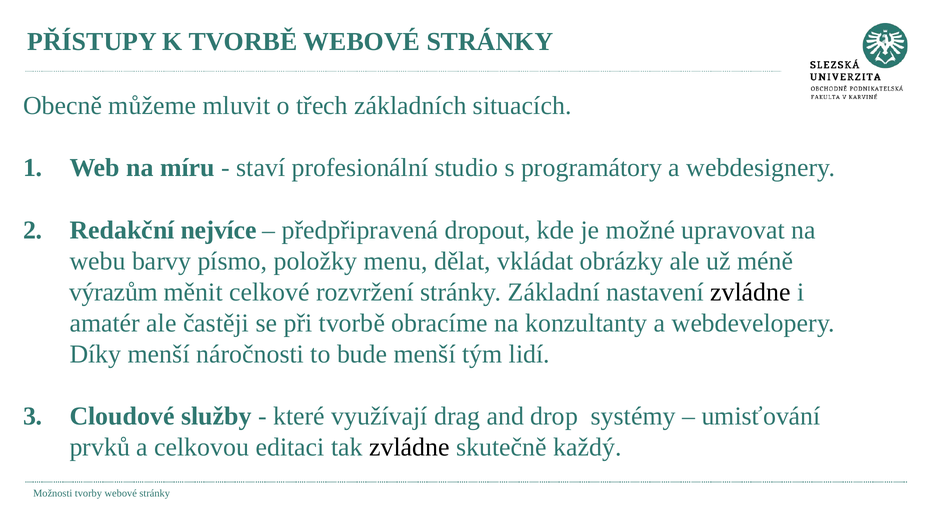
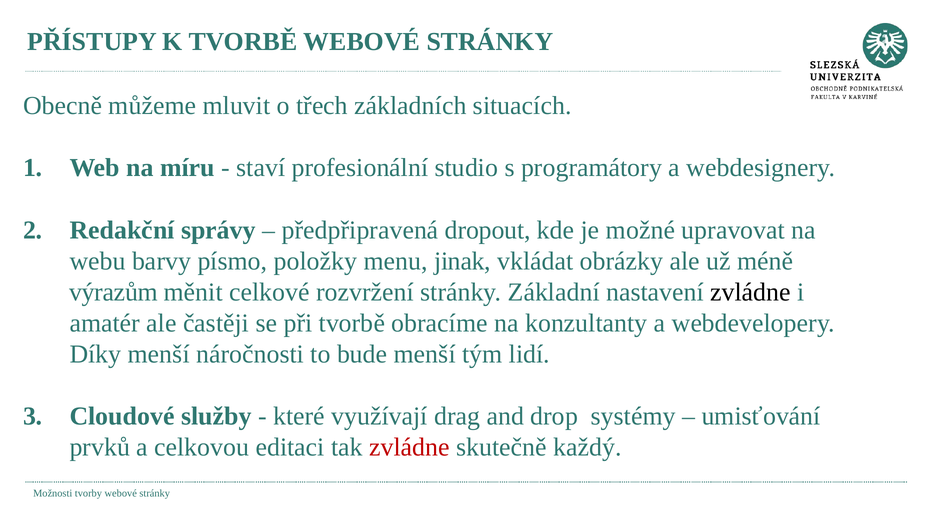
nejvíce: nejvíce -> správy
dělat: dělat -> jinak
zvládne at (409, 447) colour: black -> red
